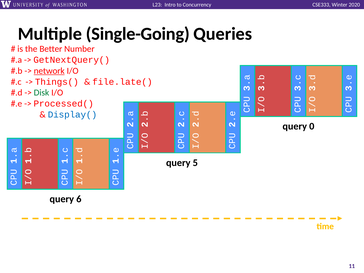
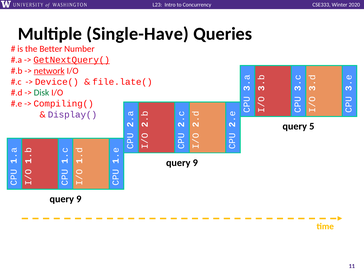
Single-Going: Single-Going -> Single-Have
GetNextQuery( underline: none -> present
Things(: Things( -> Device(
Processed(: Processed( -> Compiling(
Display( colour: blue -> purple
0: 0 -> 5
5 at (195, 163): 5 -> 9
6 at (79, 199): 6 -> 9
